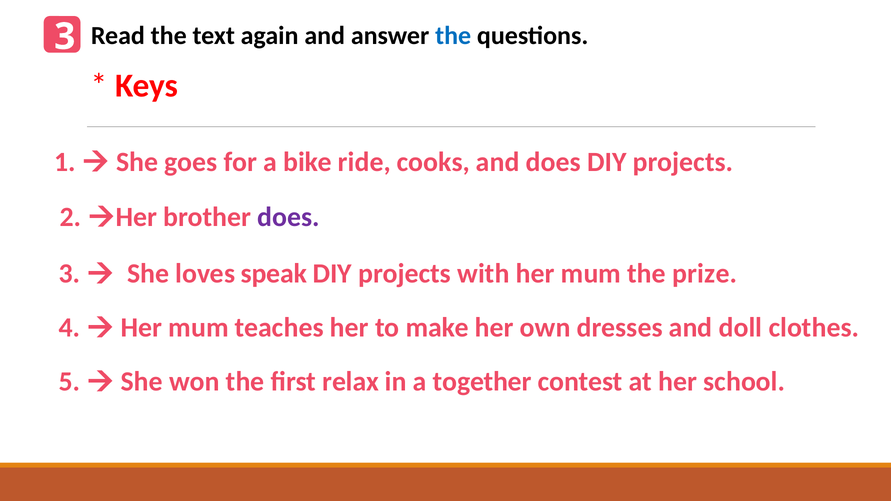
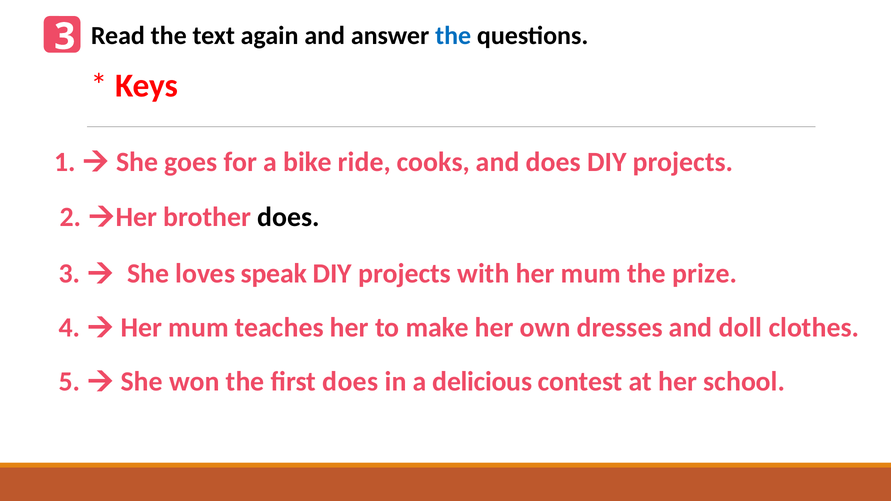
does at (289, 217) colour: purple -> black
first relax: relax -> does
together: together -> delicious
